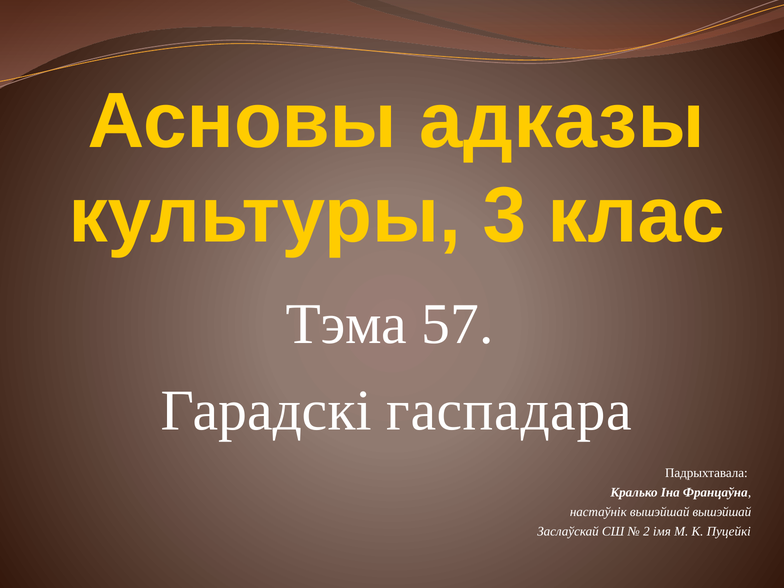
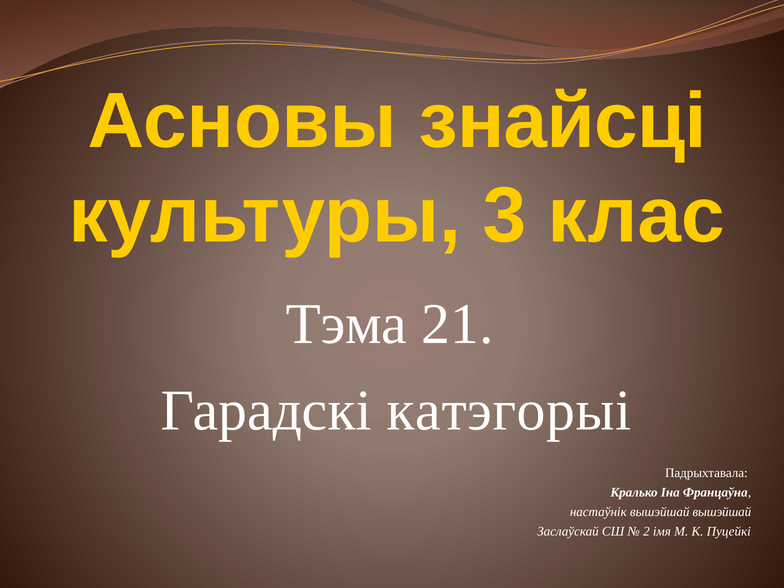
адказы: адказы -> знайсці
57: 57 -> 21
гаспадара: гаспадара -> катэгорыі
